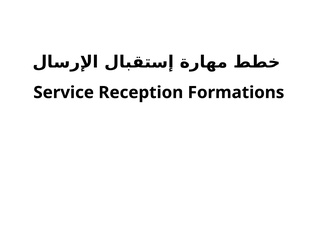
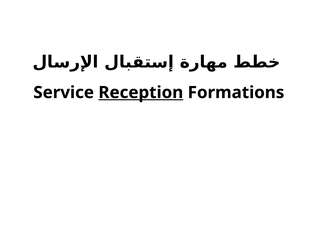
Reception underline: none -> present
